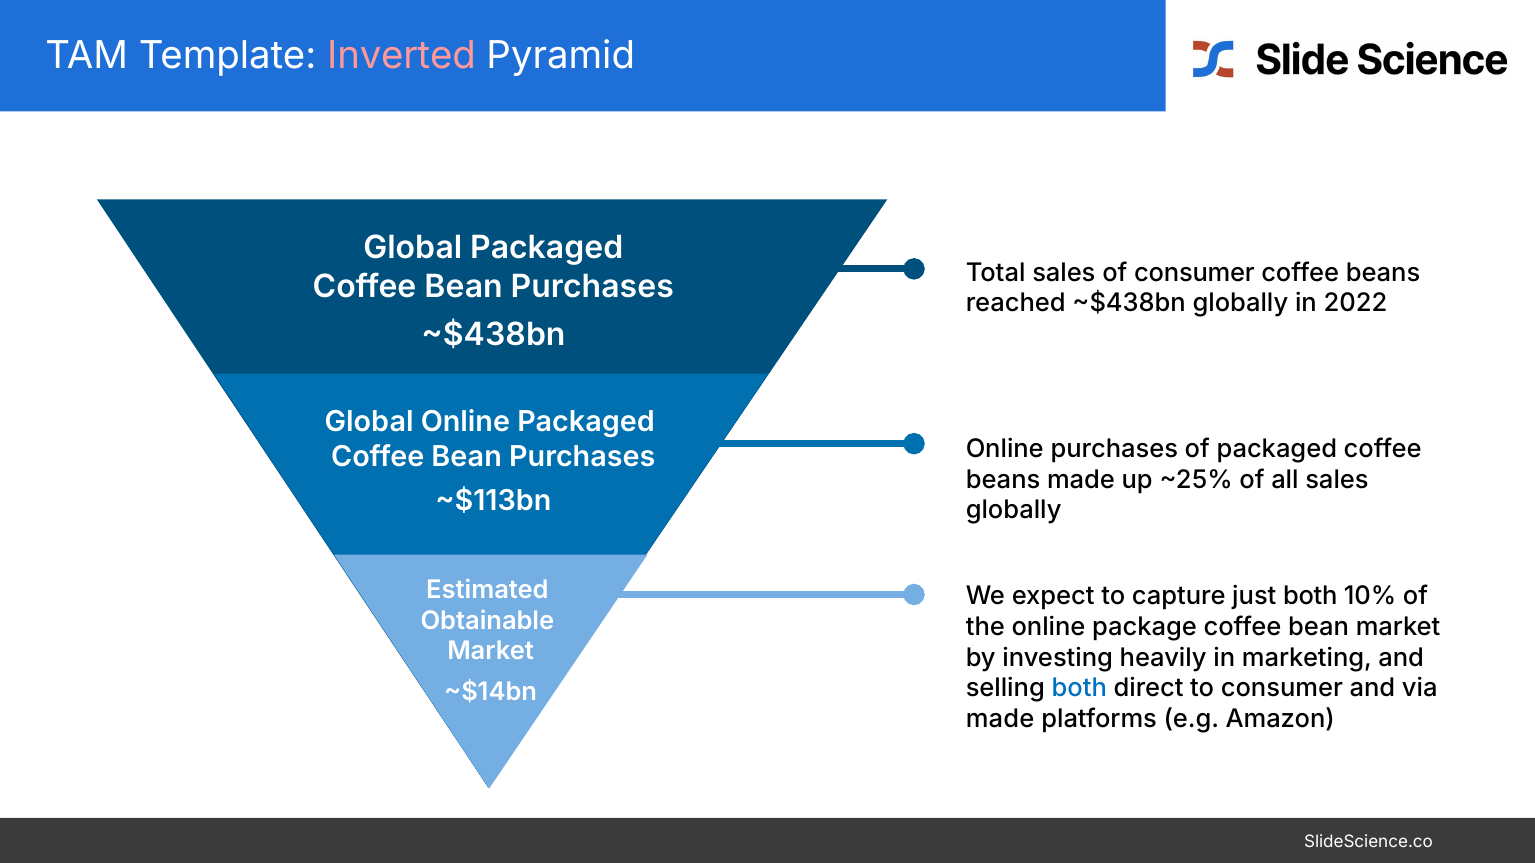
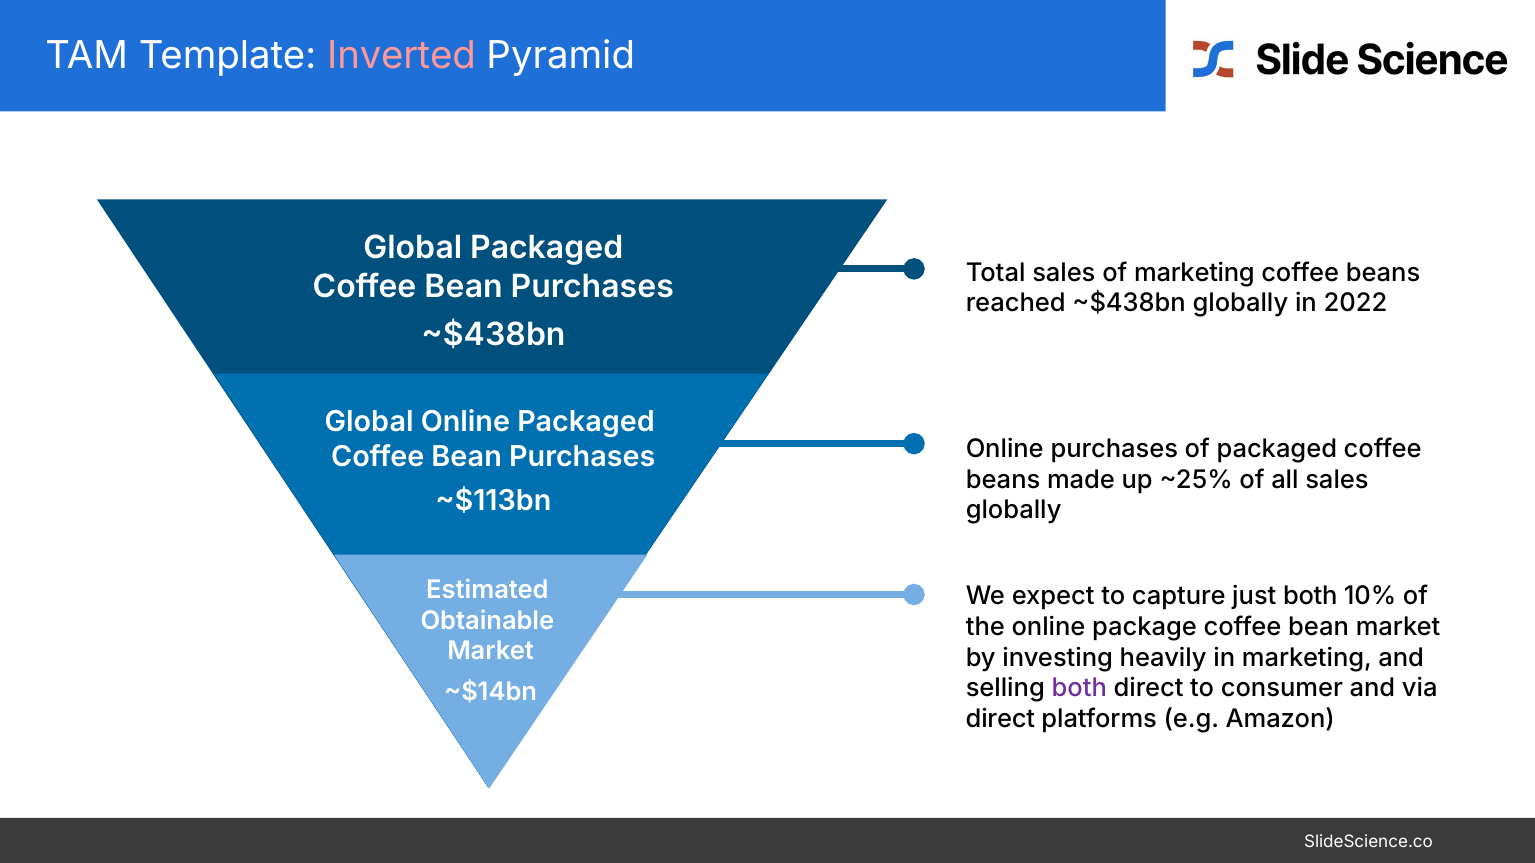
of consumer: consumer -> marketing
both at (1079, 689) colour: blue -> purple
made at (1000, 720): made -> direct
